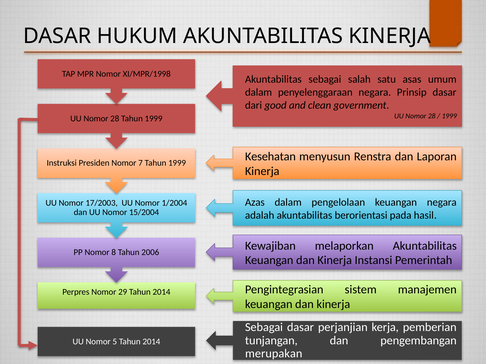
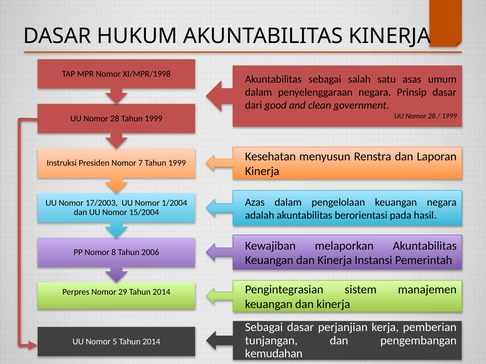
merupakan: merupakan -> kemudahan
